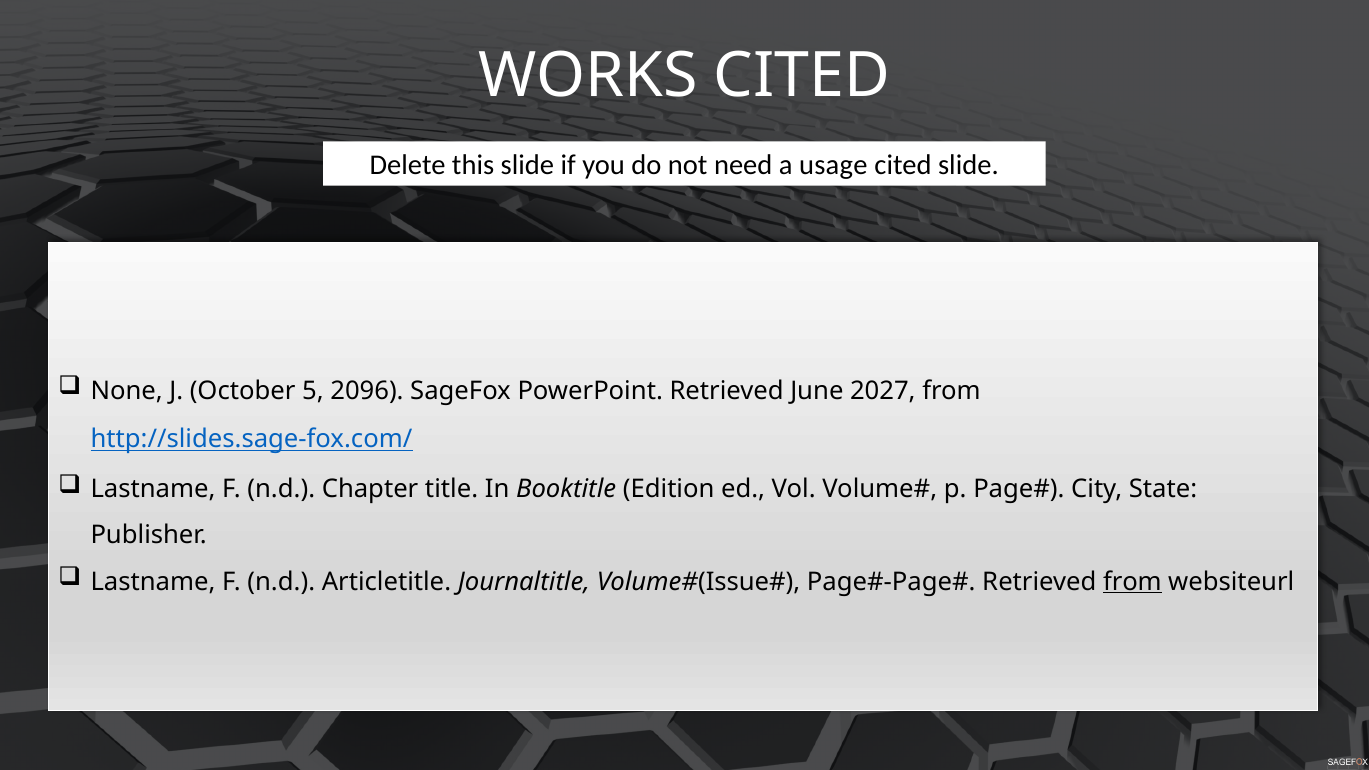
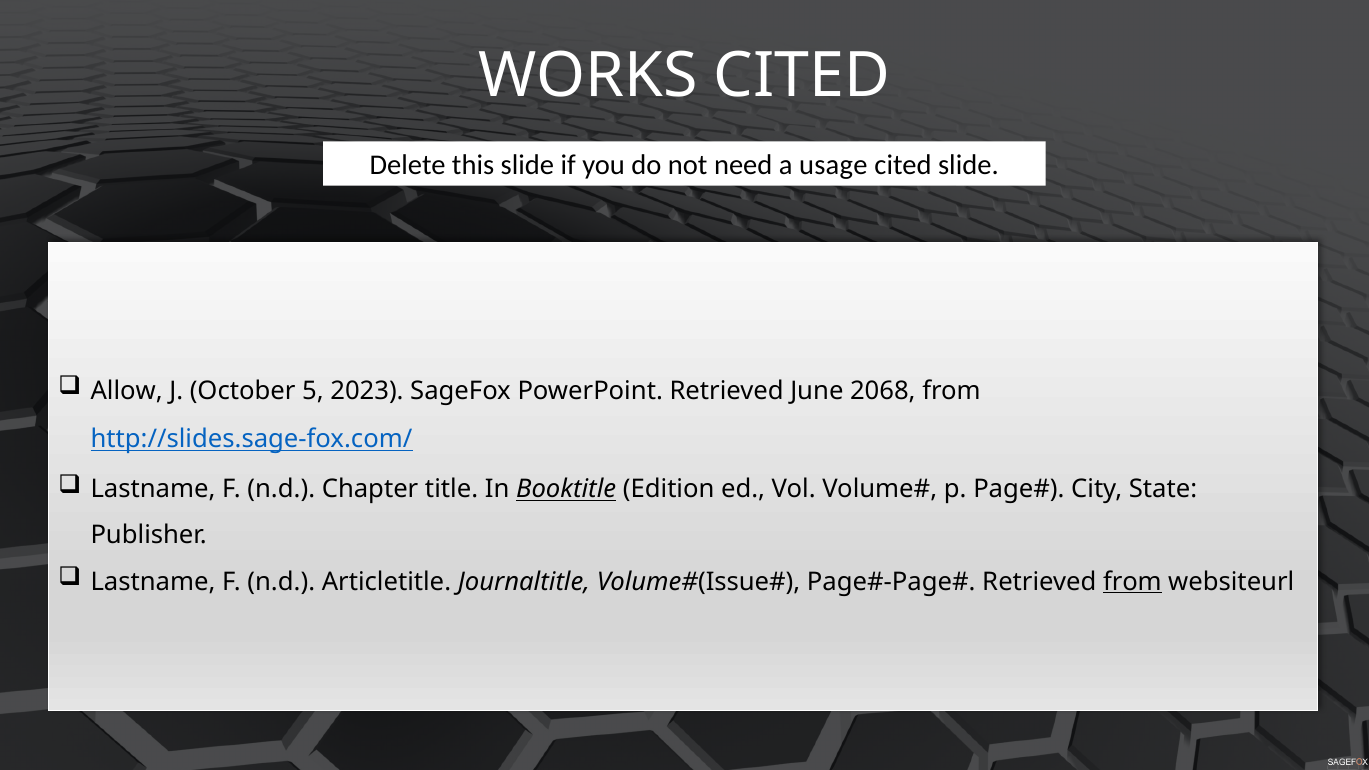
None: None -> Allow
2096: 2096 -> 2023
2027: 2027 -> 2068
Booktitle underline: none -> present
